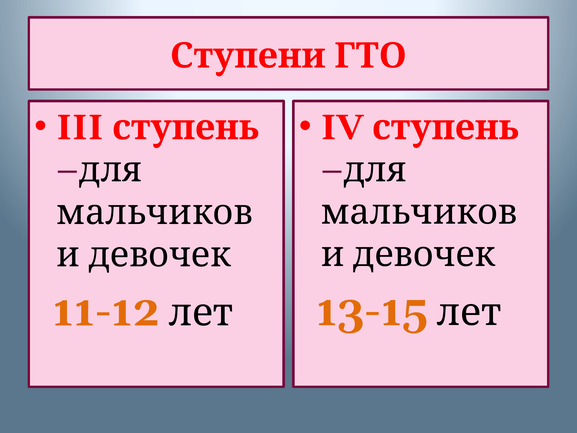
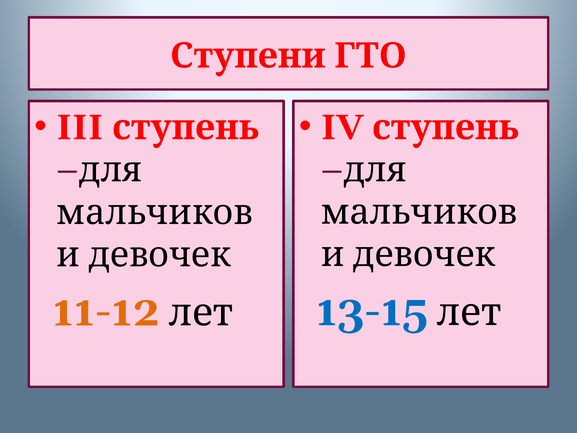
13-15 colour: orange -> blue
